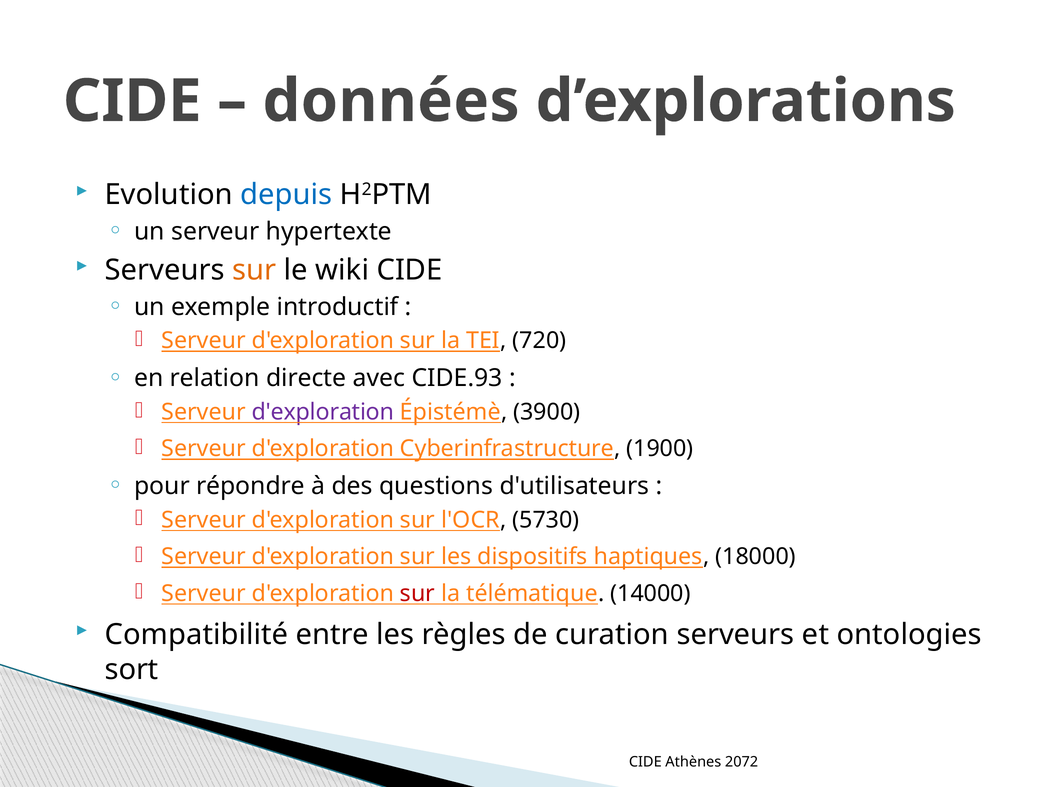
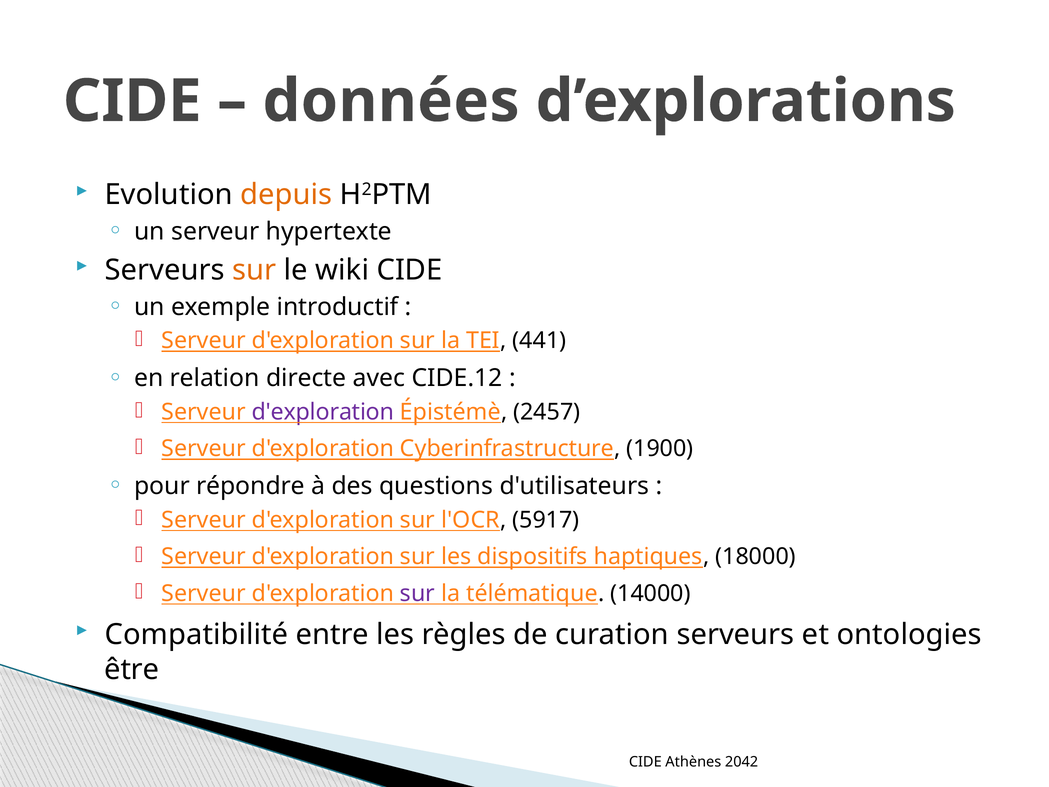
depuis colour: blue -> orange
720: 720 -> 441
CIDE.93: CIDE.93 -> CIDE.12
3900: 3900 -> 2457
5730: 5730 -> 5917
sur at (418, 593) colour: red -> purple
sort: sort -> être
2072: 2072 -> 2042
